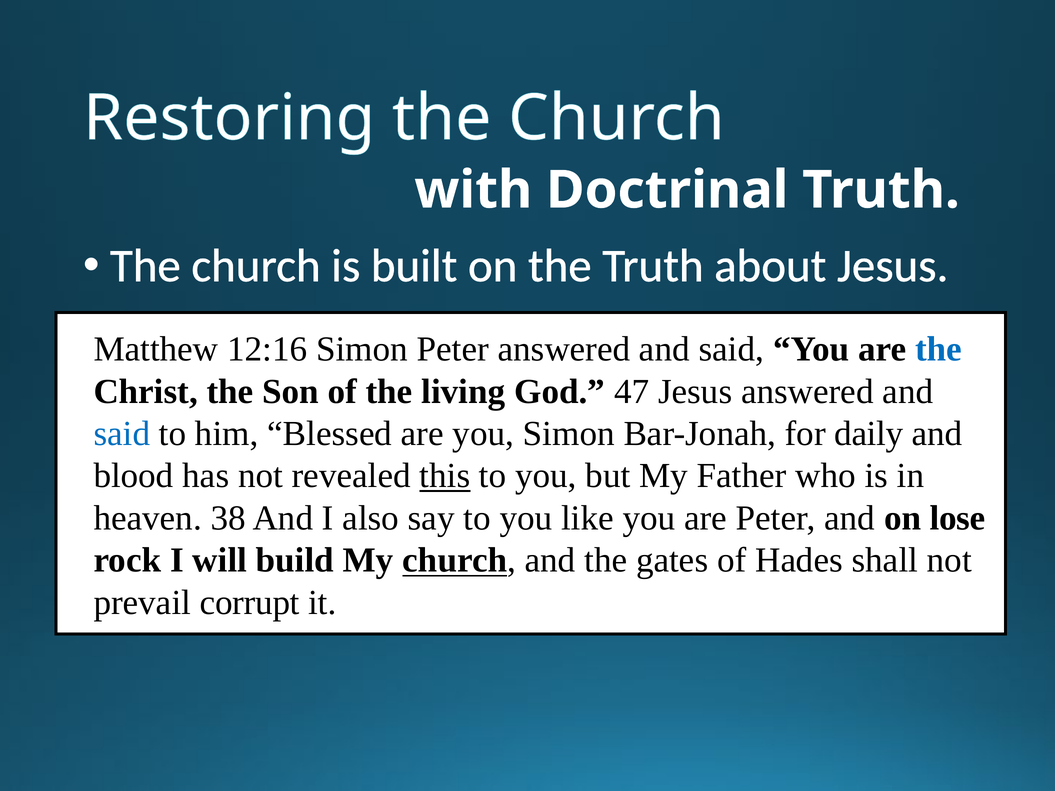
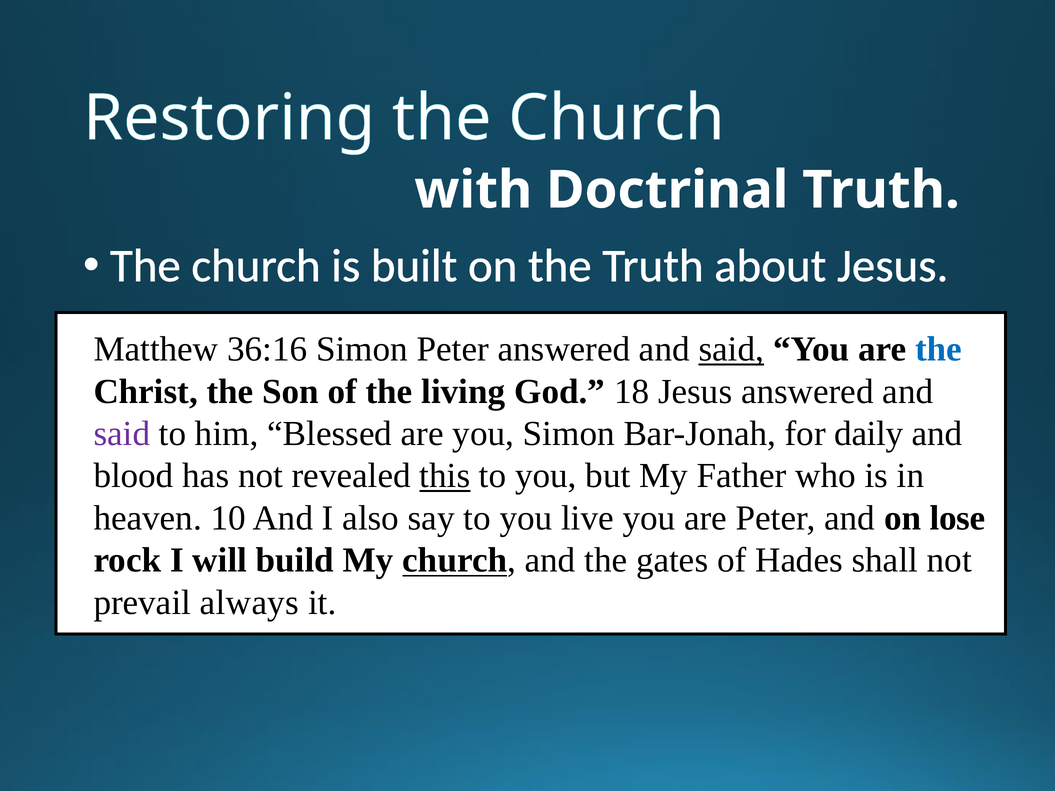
12:16: 12:16 -> 36:16
said at (731, 349) underline: none -> present
47: 47 -> 18
said at (122, 434) colour: blue -> purple
38: 38 -> 10
like: like -> live
corrupt: corrupt -> always
